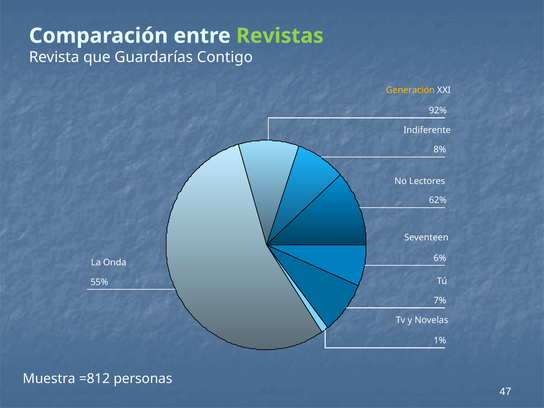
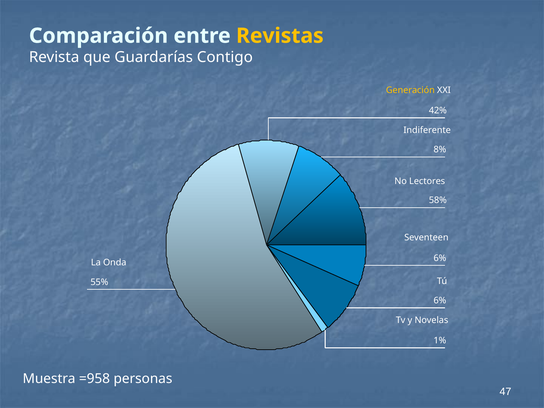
Revistas colour: light green -> yellow
92%: 92% -> 42%
62%: 62% -> 58%
7% at (440, 301): 7% -> 6%
=812: =812 -> =958
